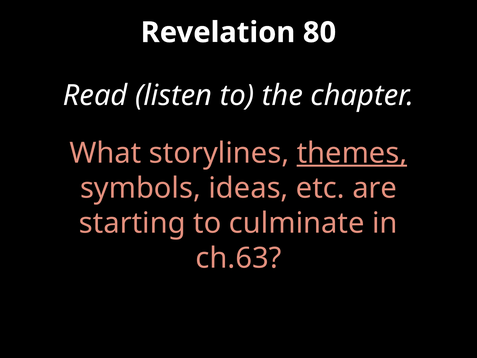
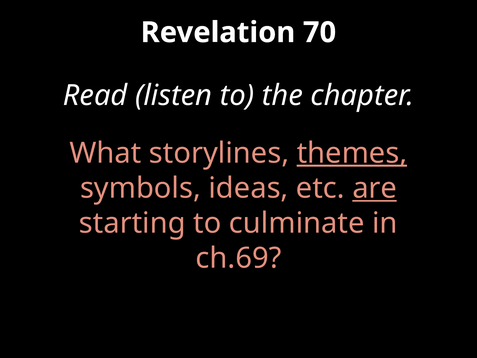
80: 80 -> 70
are underline: none -> present
ch.63: ch.63 -> ch.69
